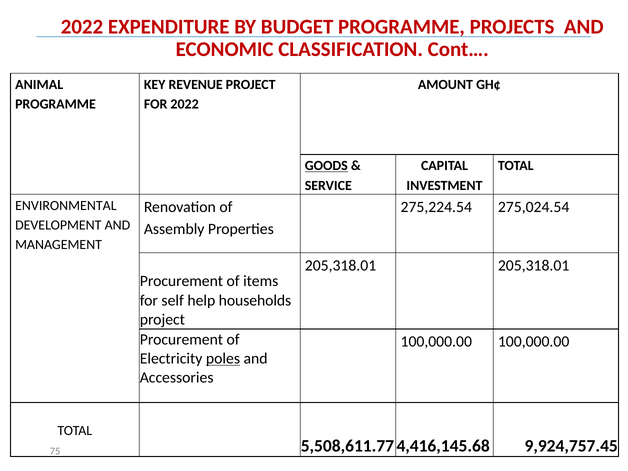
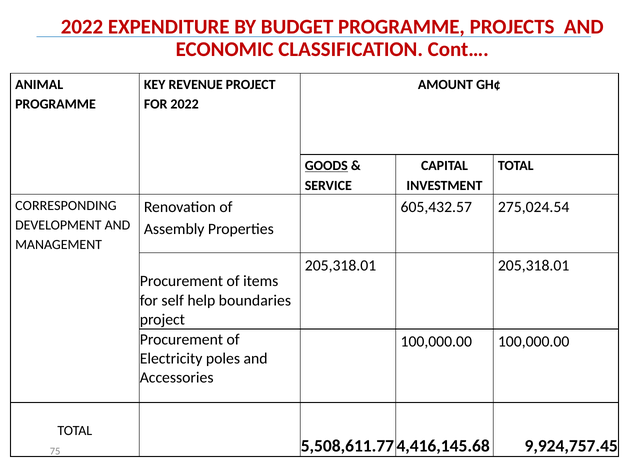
ENVIRONMENTAL: ENVIRONMENTAL -> CORRESPONDING
275,224.54: 275,224.54 -> 605,432.57
households: households -> boundaries
poles underline: present -> none
